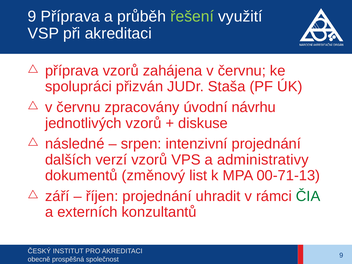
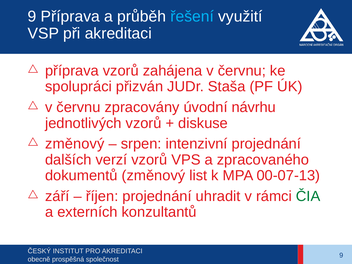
řešení colour: light green -> light blue
následné at (75, 144): následné -> změnový
administrativy: administrativy -> zpracovaného
00-71-13: 00-71-13 -> 00-07-13
